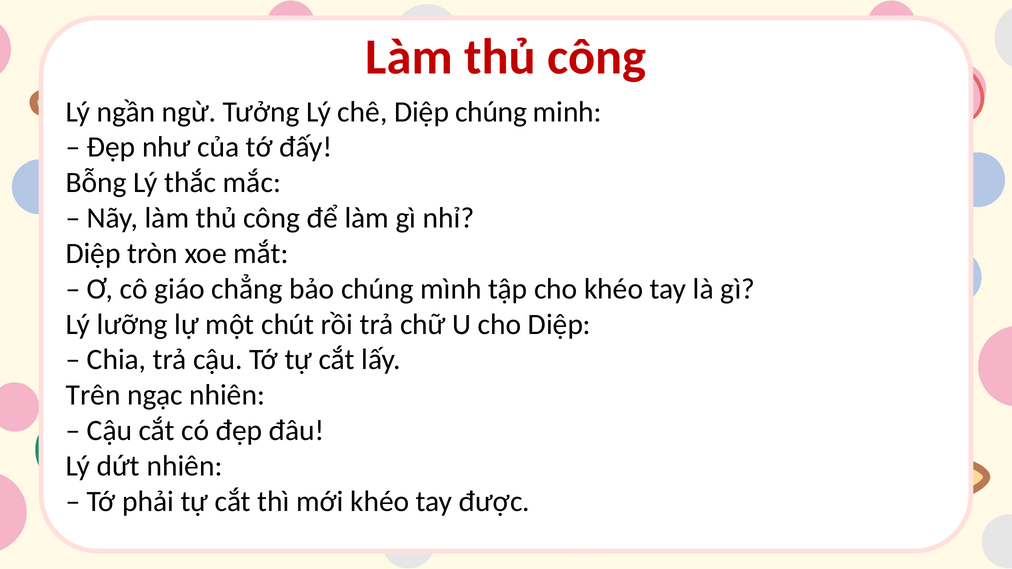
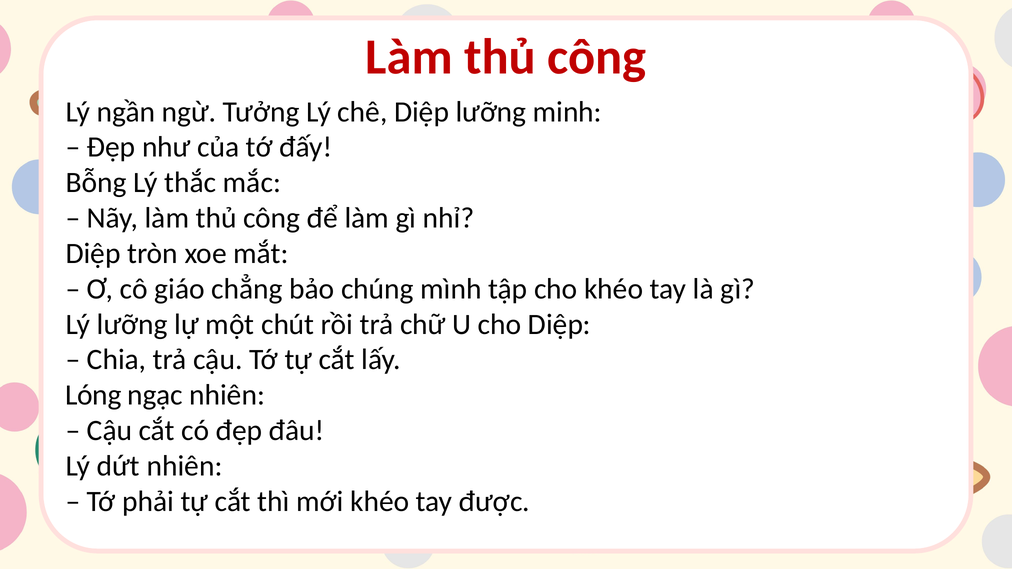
Diệp chúng: chúng -> lưỡng
Trên: Trên -> Lóng
